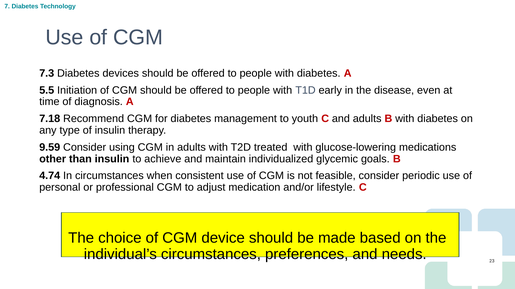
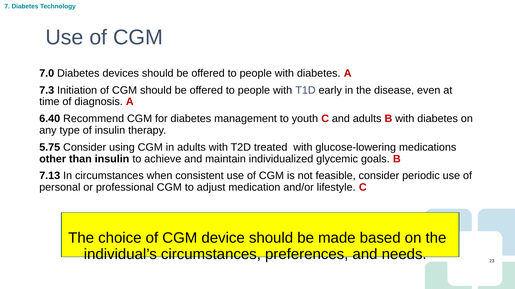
7.3: 7.3 -> 7.0
5.5: 5.5 -> 7.3
7.18: 7.18 -> 6.40
9.59: 9.59 -> 5.75
4.74: 4.74 -> 7.13
